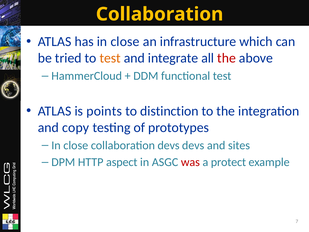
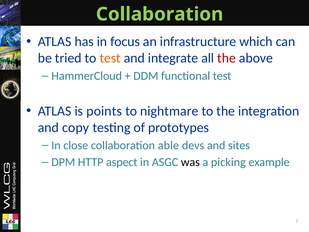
Collaboration at (160, 14) colour: yellow -> light green
has in close: close -> focus
distinction: distinction -> nightmare
collaboration devs: devs -> able
was colour: red -> black
protect: protect -> picking
